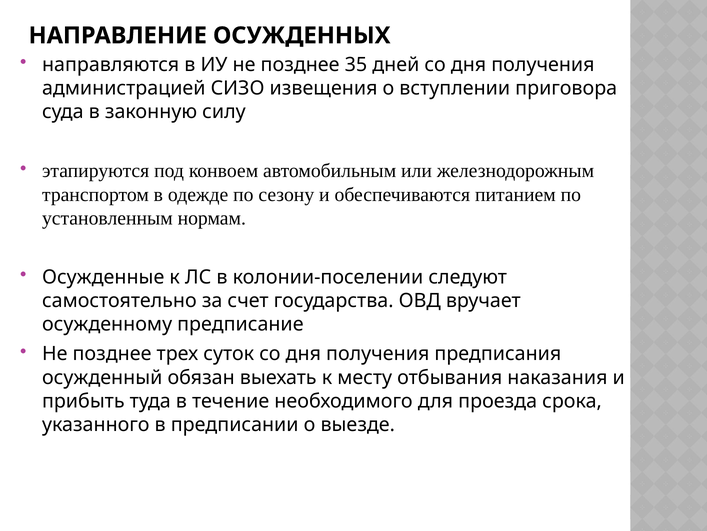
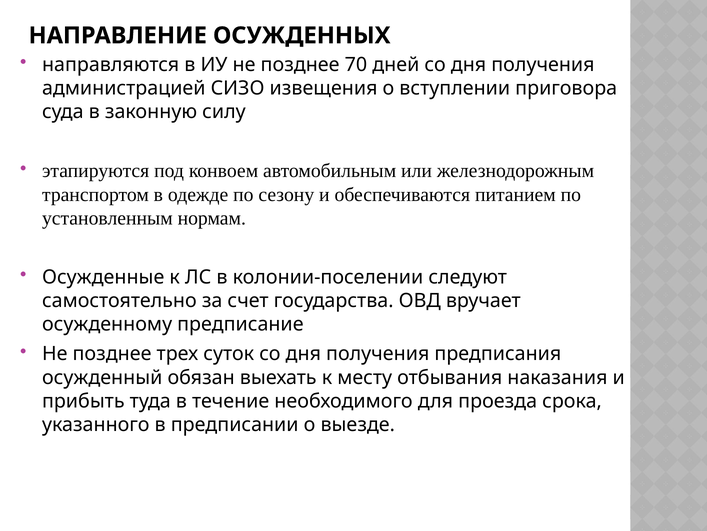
35: 35 -> 70
